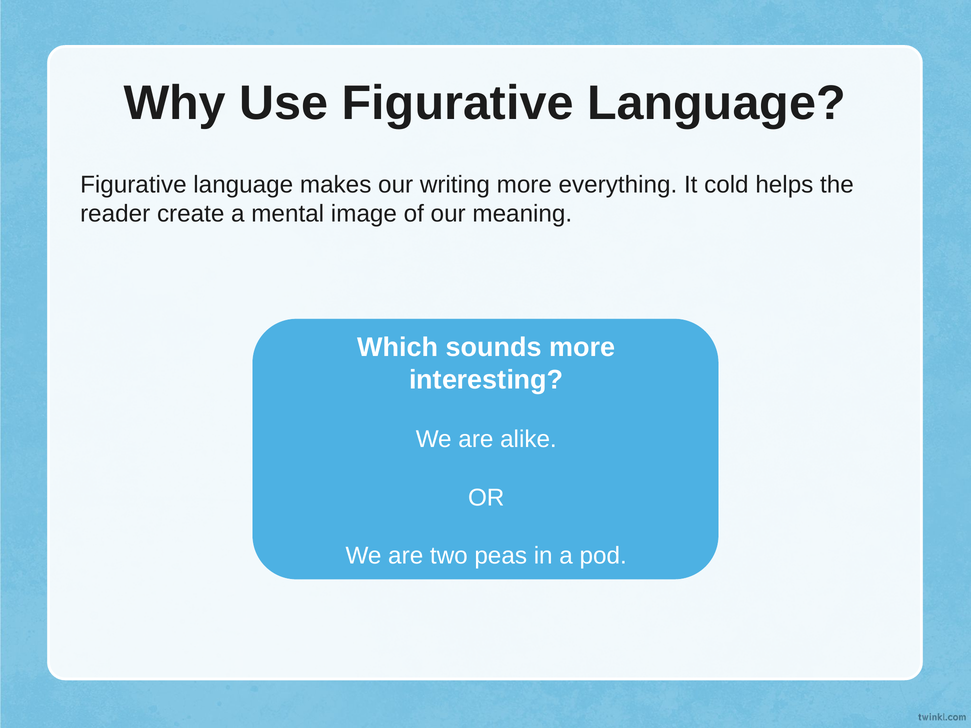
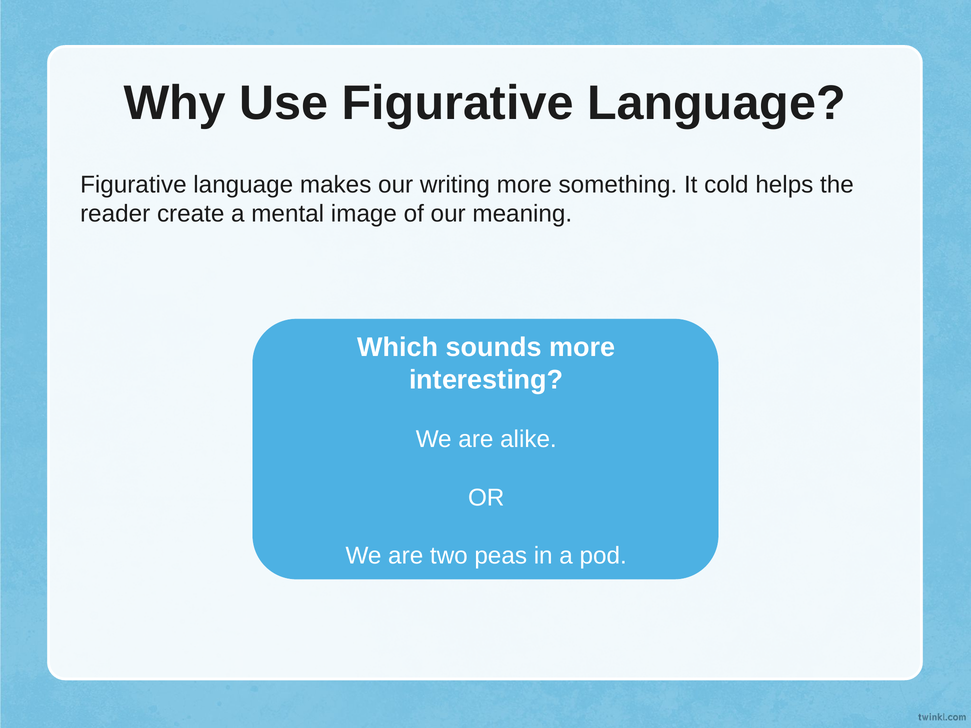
everything: everything -> something
